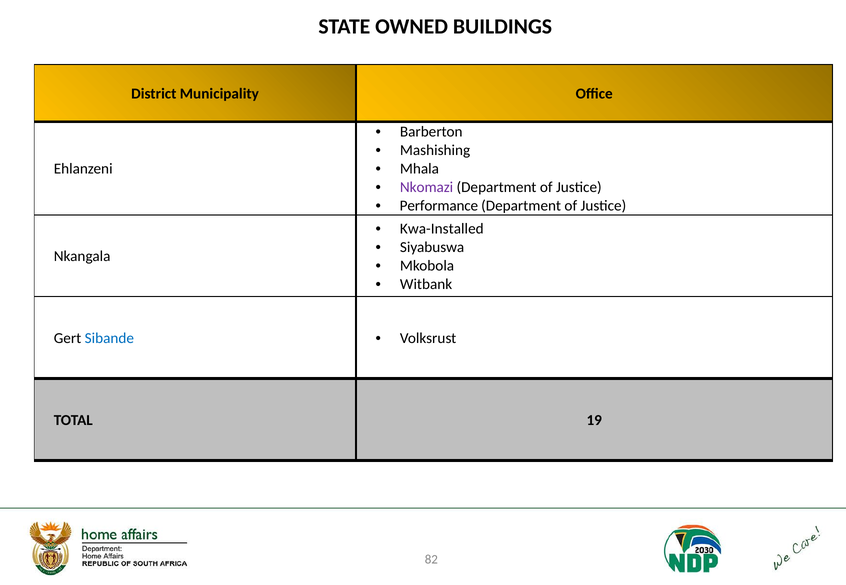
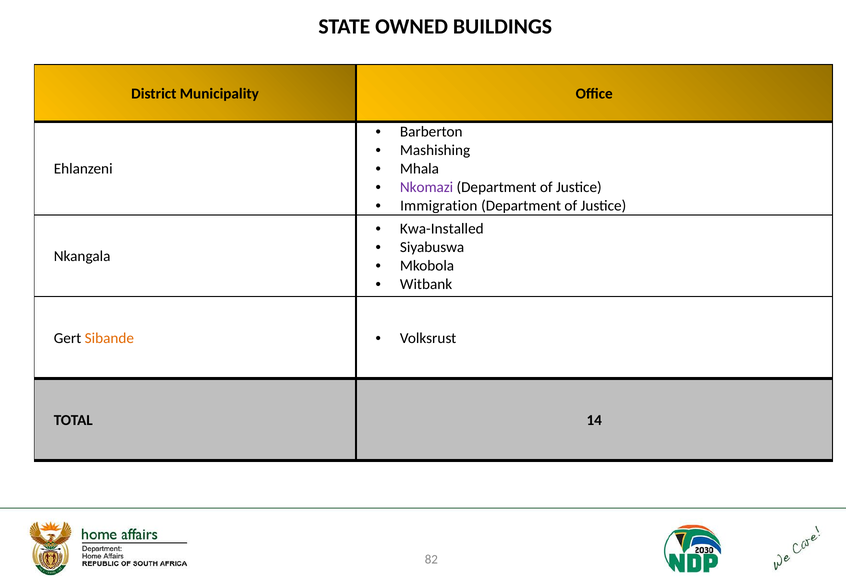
Performance: Performance -> Immigration
Sibande colour: blue -> orange
19: 19 -> 14
